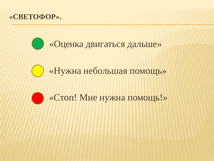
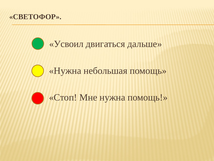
Оценка: Оценка -> Усвоил
